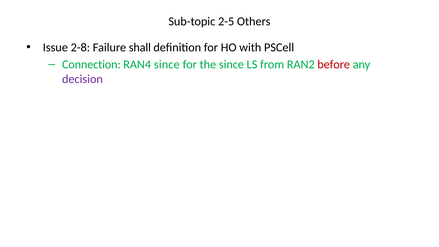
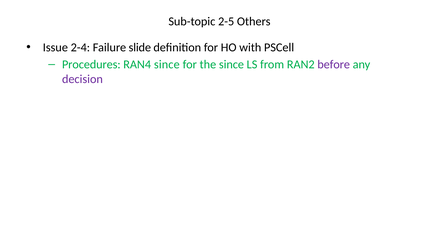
2-8: 2-8 -> 2-4
shall: shall -> slide
Connection: Connection -> Procedures
before colour: red -> purple
